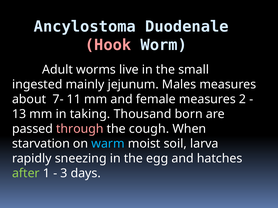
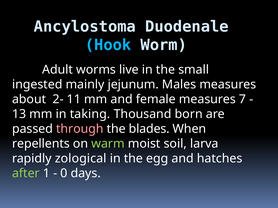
Hook colour: pink -> light blue
7-: 7- -> 2-
2: 2 -> 7
cough: cough -> blades
starvation: starvation -> repellents
warm colour: light blue -> light green
sneezing: sneezing -> zological
3: 3 -> 0
